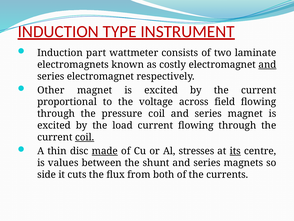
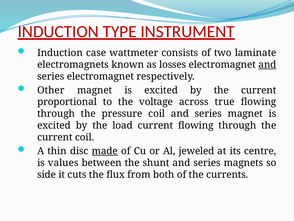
part: part -> case
costly: costly -> losses
field: field -> true
coil at (85, 137) underline: present -> none
stresses: stresses -> jeweled
its underline: present -> none
